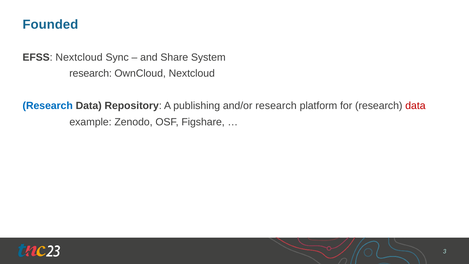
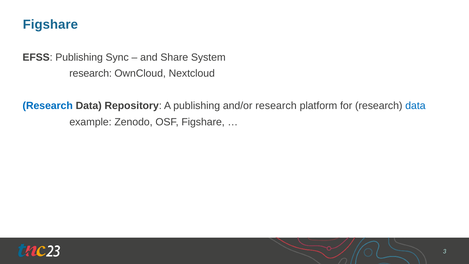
Founded at (50, 24): Founded -> Figshare
EFSS Nextcloud: Nextcloud -> Publishing
data at (415, 106) colour: red -> blue
